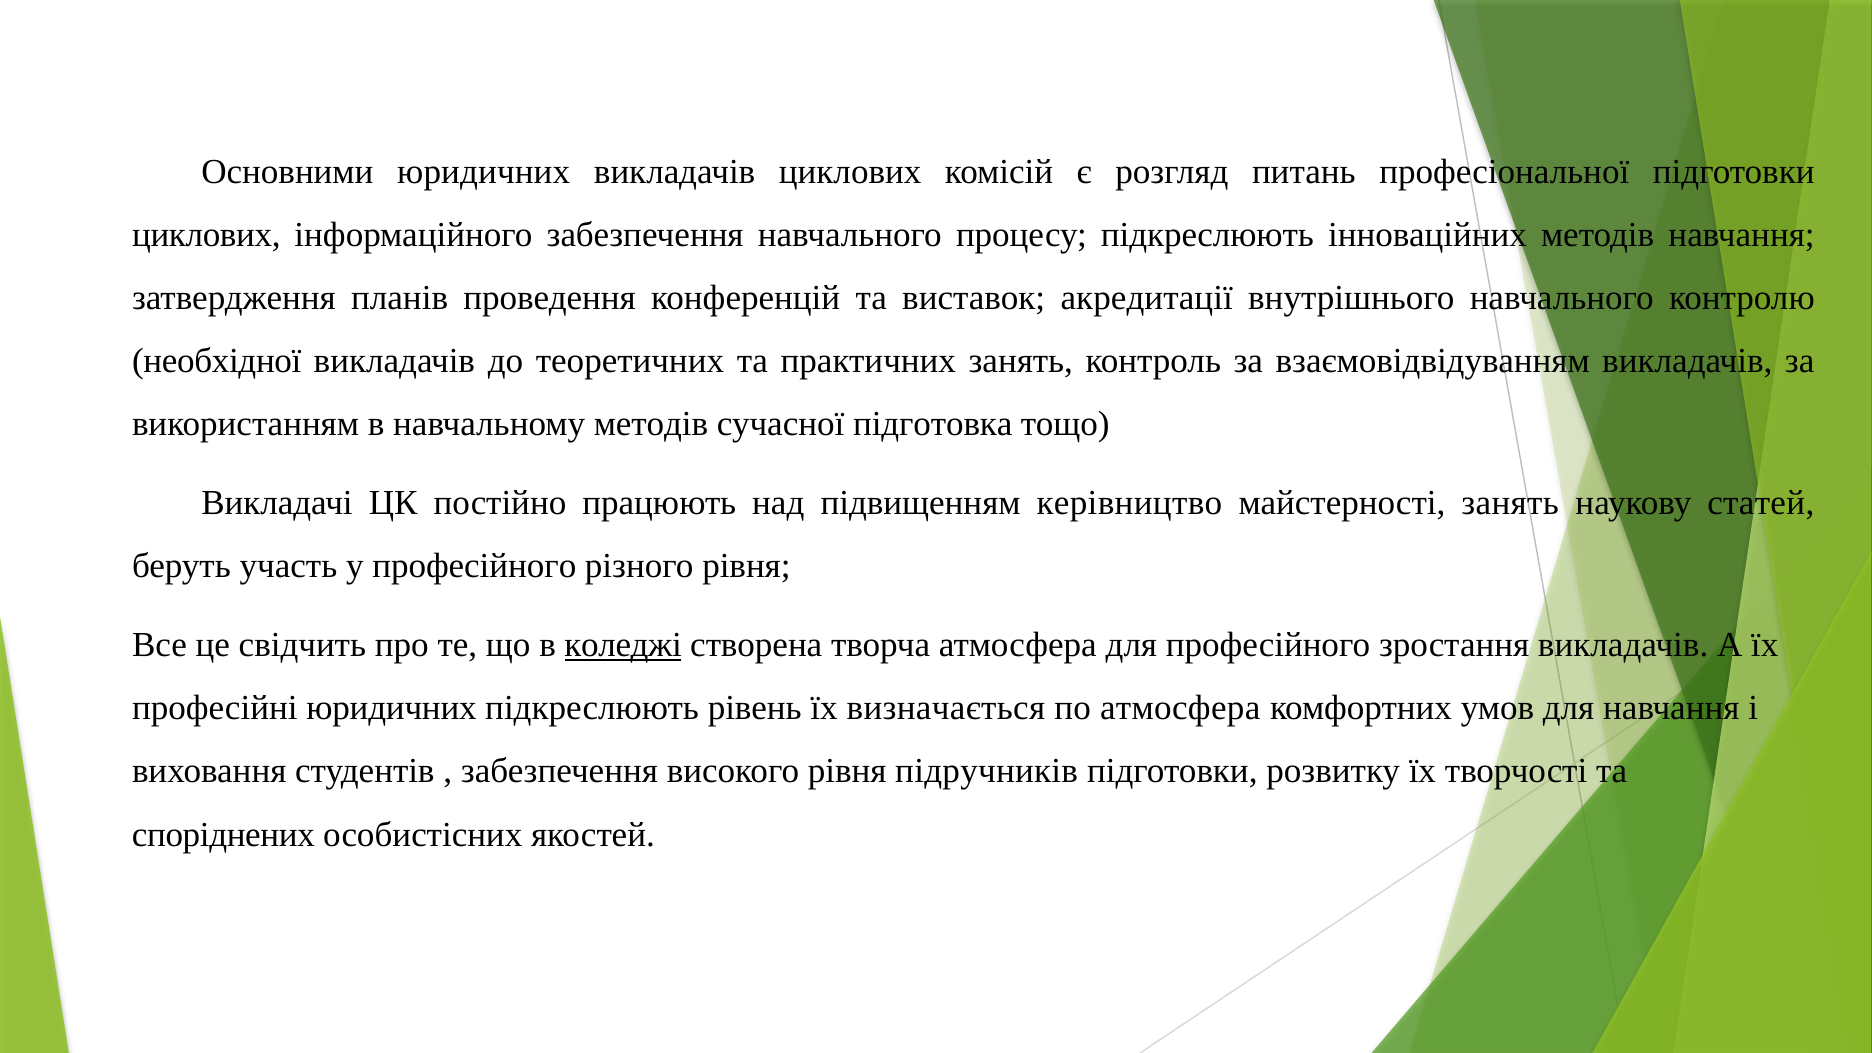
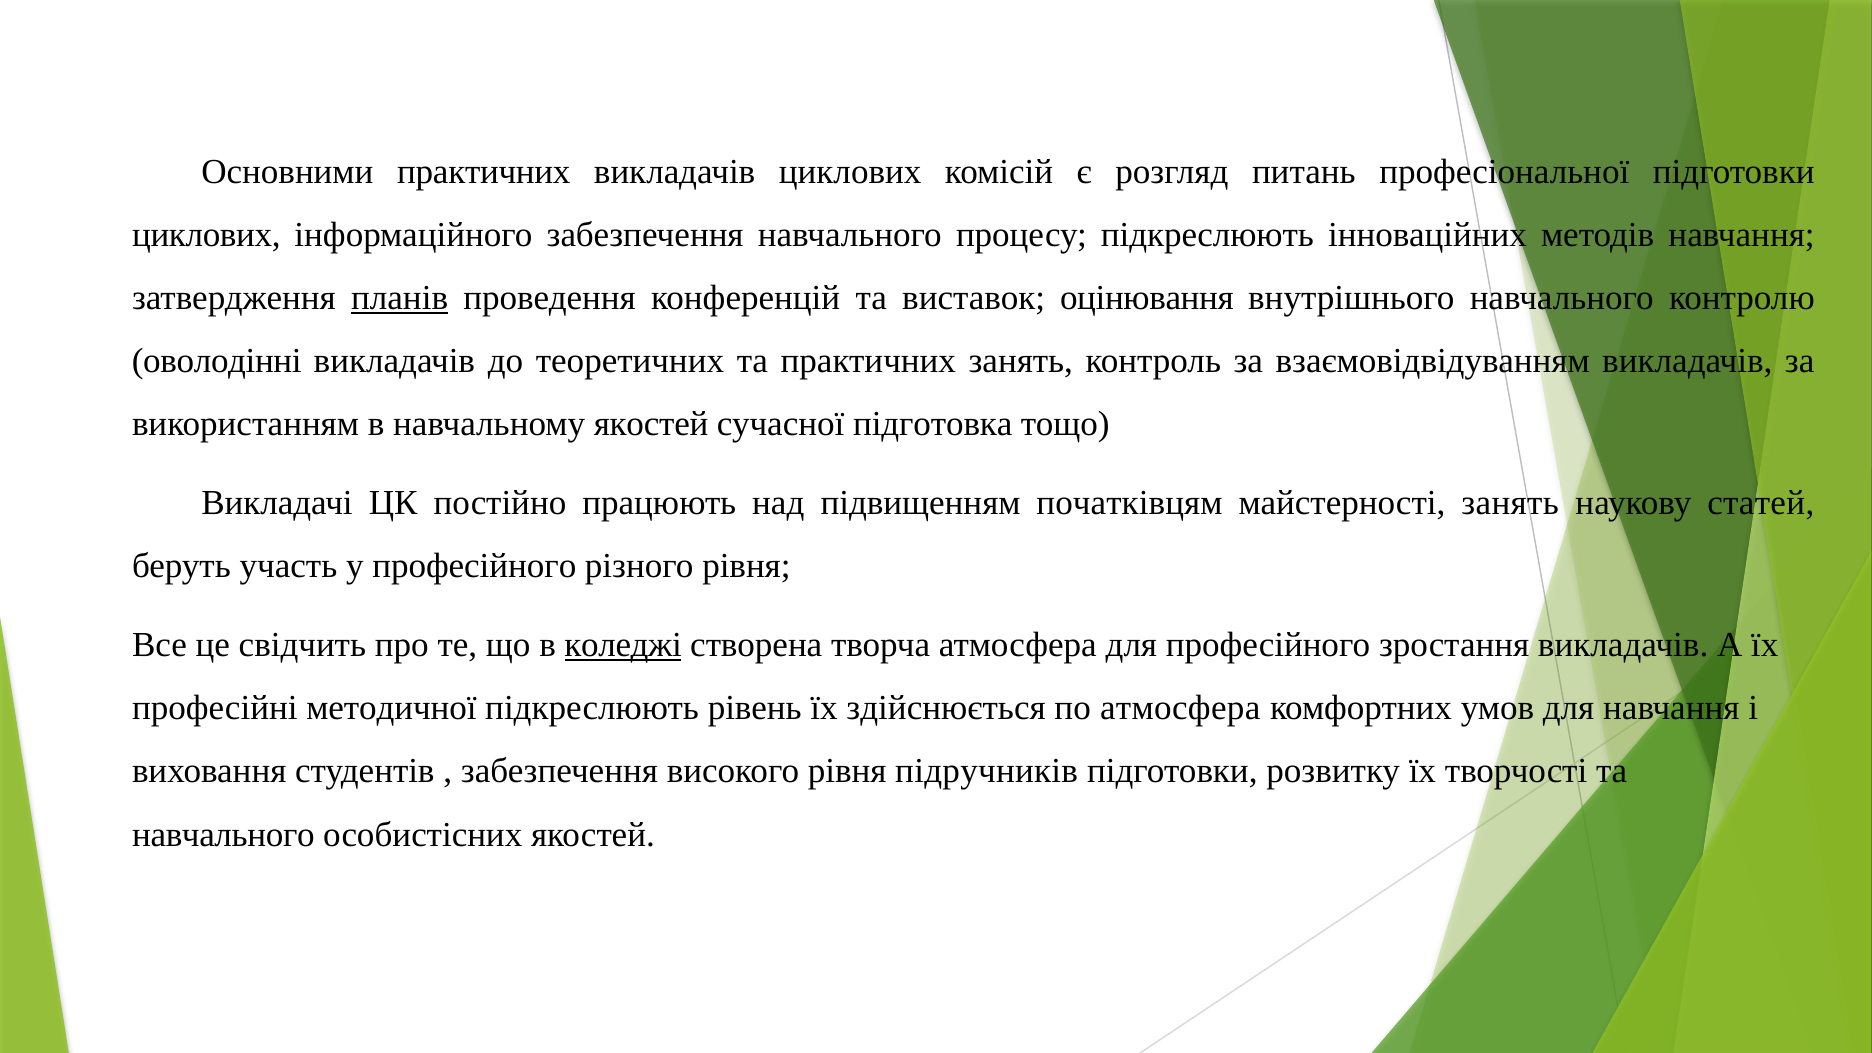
Основними юридичних: юридичних -> практичних
планів underline: none -> present
акредитації: акредитації -> оцінювання
необхідної: необхідної -> оволодінні
навчальному методів: методів -> якостей
керівництво: керівництво -> початківцям
професійні юридичних: юридичних -> методичної
визначається: визначається -> здійснюється
споріднених at (223, 834): споріднених -> навчального
